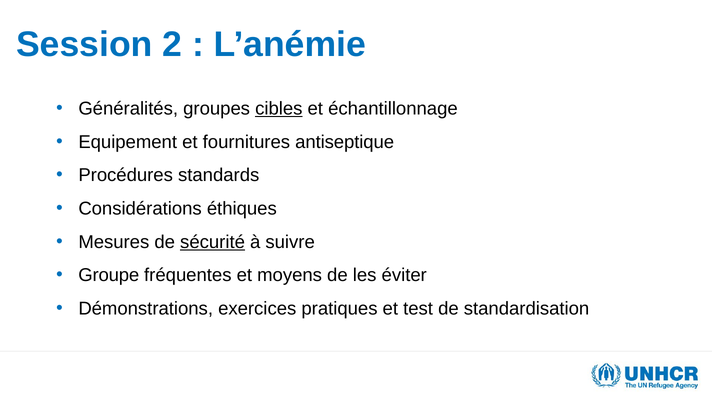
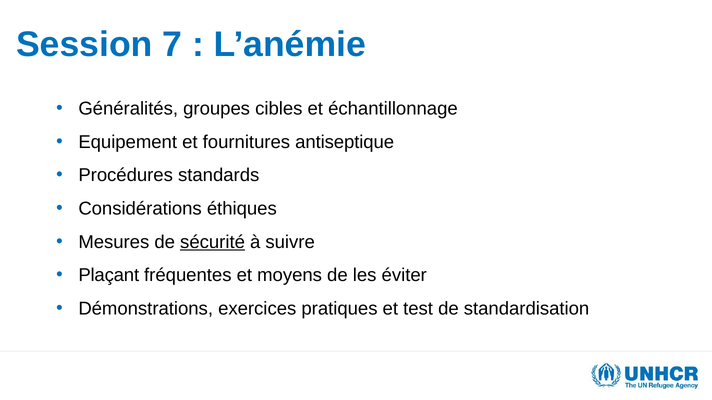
2: 2 -> 7
cibles underline: present -> none
Groupe: Groupe -> Plaçant
